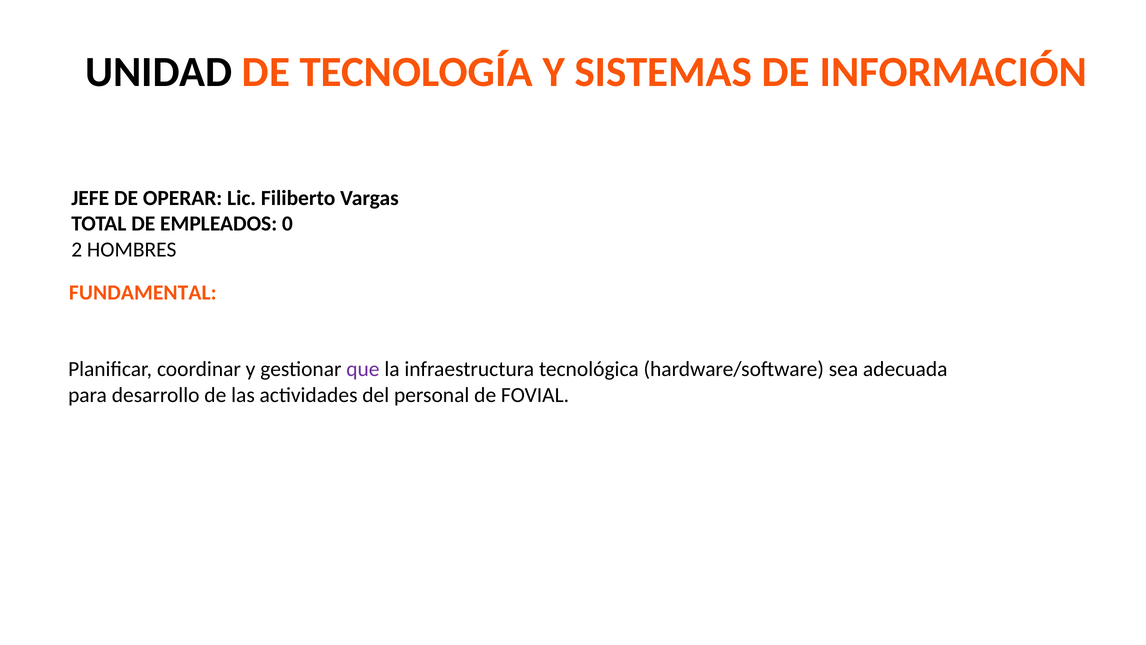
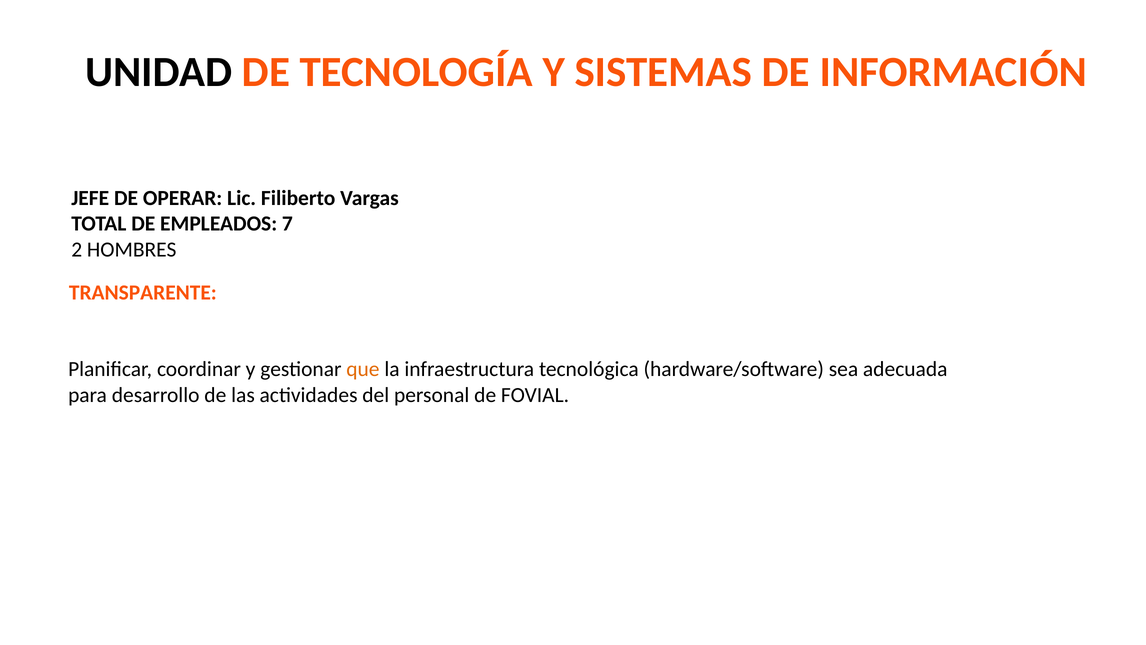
0: 0 -> 7
FUNDAMENTAL: FUNDAMENTAL -> TRANSPARENTE
que colour: purple -> orange
